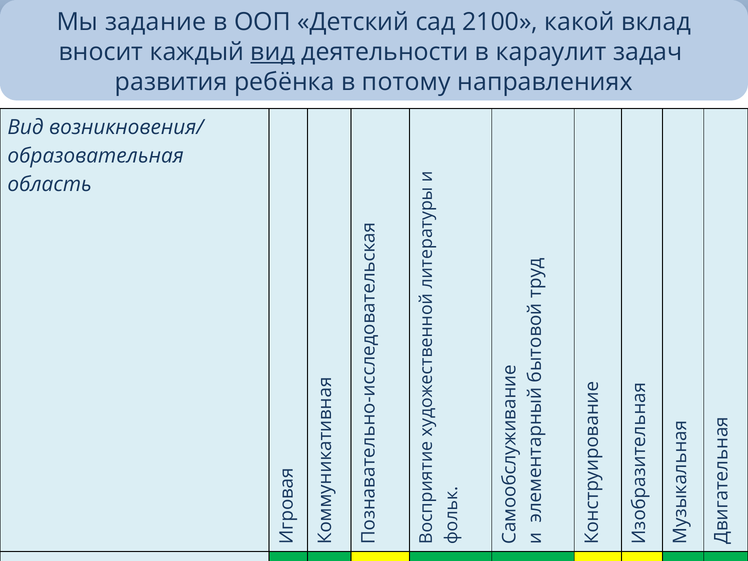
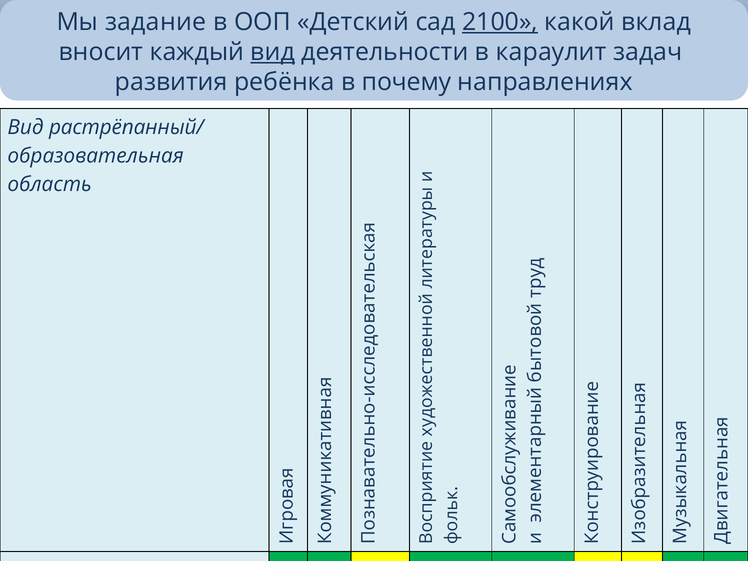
2100 underline: none -> present
потому: потому -> почему
возникновения/: возникновения/ -> растрёпанный/
